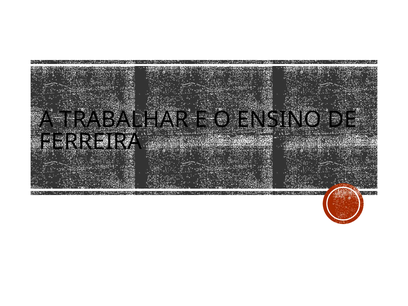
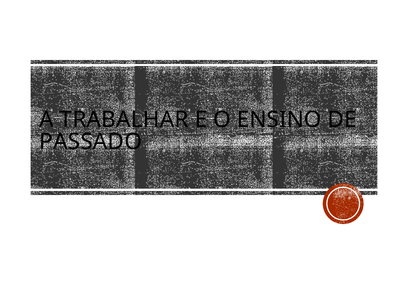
FERREIRA: FERREIRA -> PASSADO
